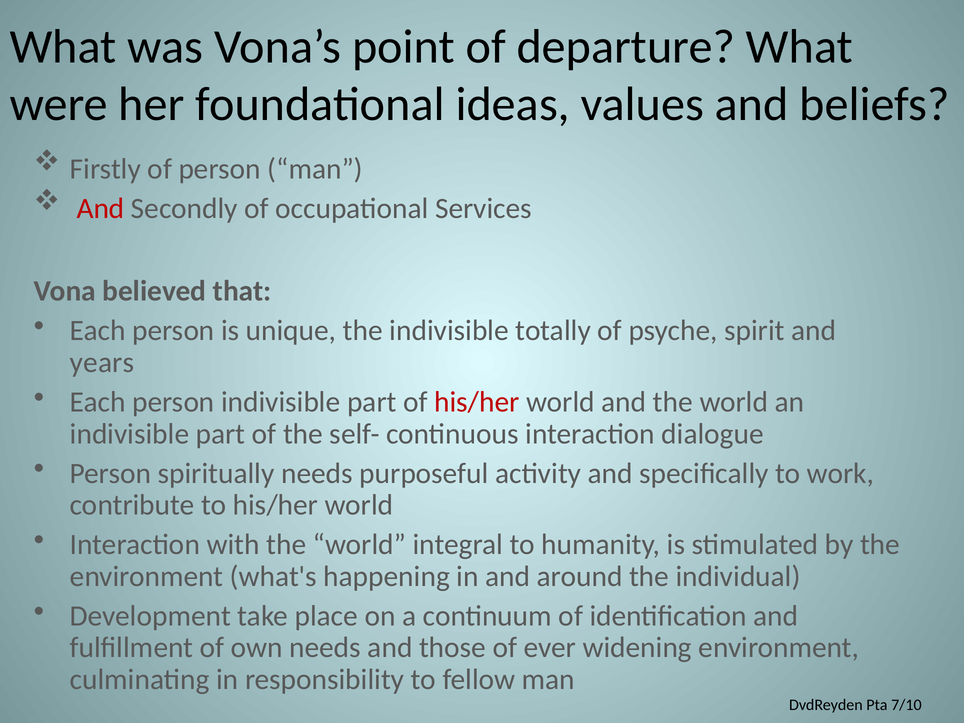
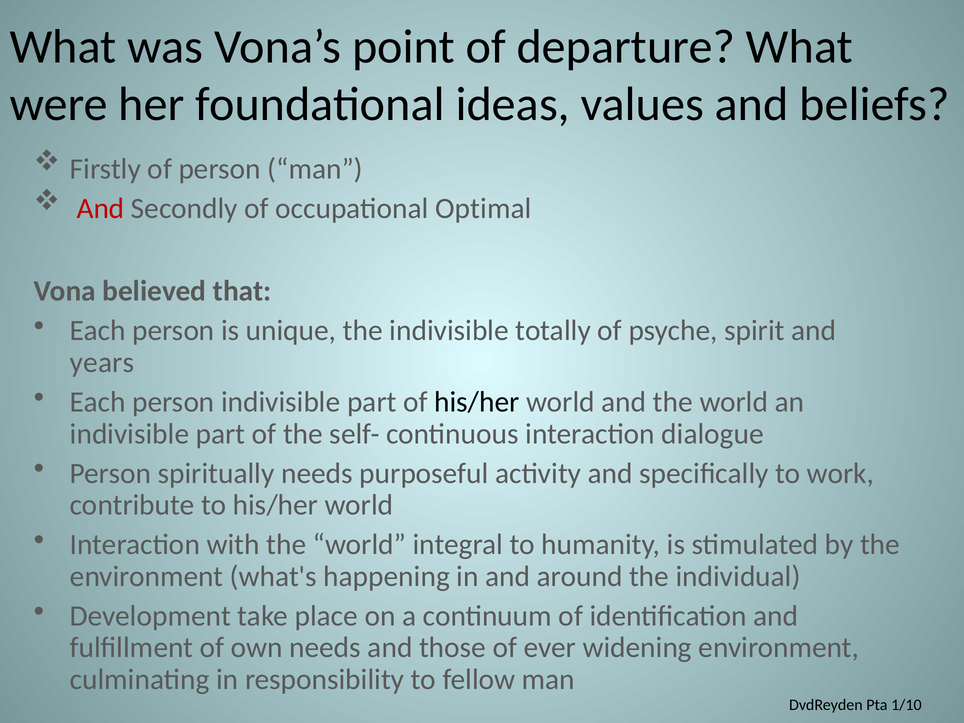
Services: Services -> Optimal
his/her at (477, 402) colour: red -> black
7/10: 7/10 -> 1/10
